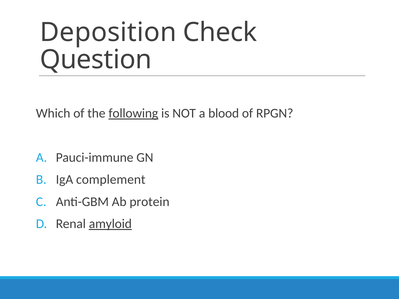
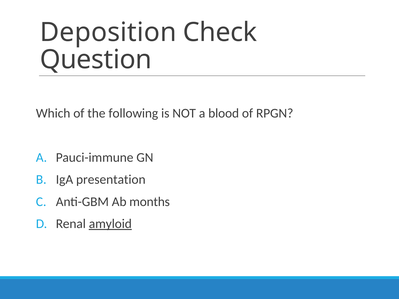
following underline: present -> none
complement: complement -> presentation
protein: protein -> months
